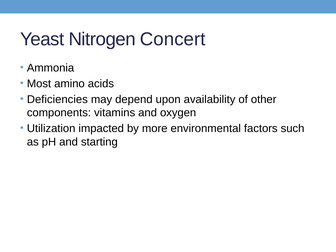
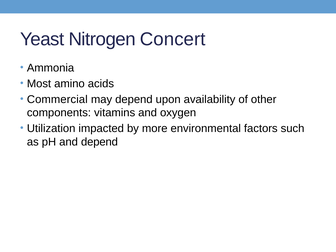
Deficiencies: Deficiencies -> Commercial
and starting: starting -> depend
